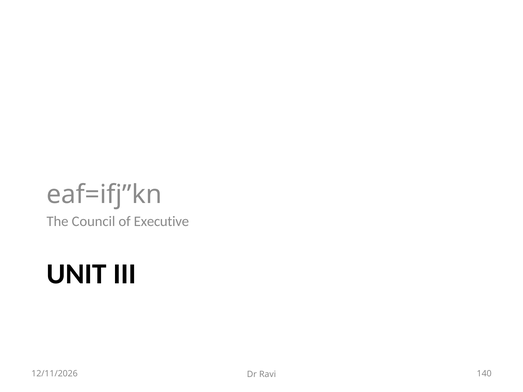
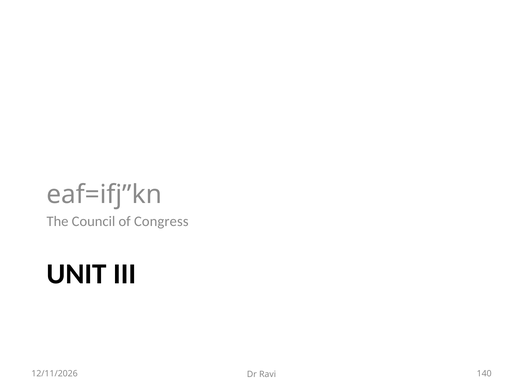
Executive: Executive -> Congress
